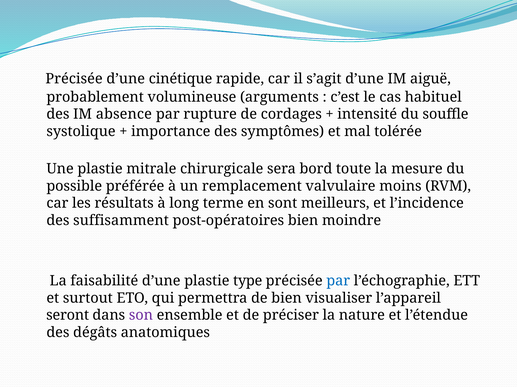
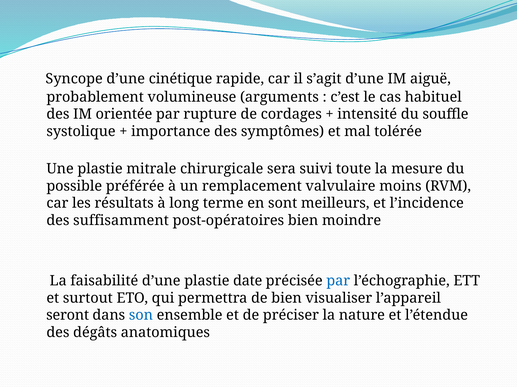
Précisée at (74, 79): Précisée -> Syncope
absence: absence -> orientée
bord: bord -> suivi
type: type -> date
son colour: purple -> blue
